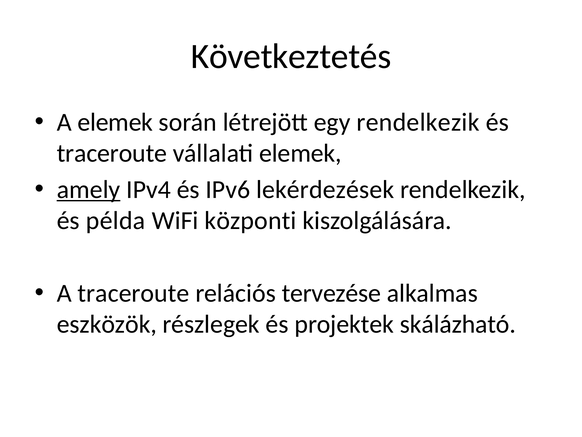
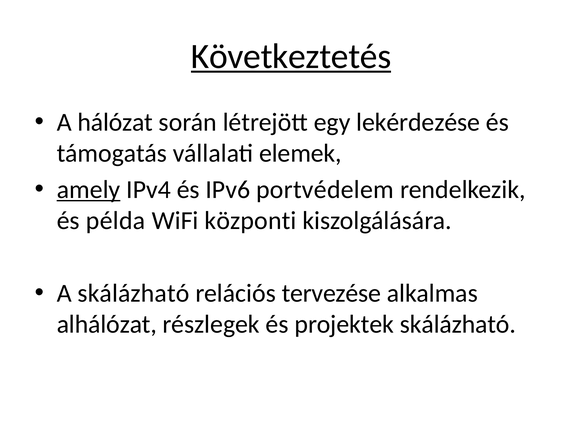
Következtetés underline: none -> present
A elemek: elemek -> hálózat
egy rendelkezik: rendelkezik -> lekérdezése
traceroute at (112, 153): traceroute -> támogatás
lekérdezések: lekérdezések -> portvédelem
A traceroute: traceroute -> skálázható
eszközök: eszközök -> alhálózat
